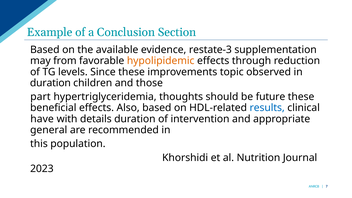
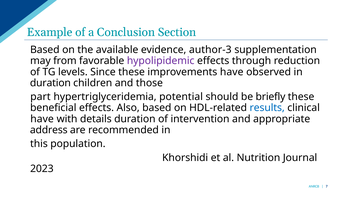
restate-3: restate-3 -> author-3
hypolipidemic colour: orange -> purple
improvements topic: topic -> have
thoughts: thoughts -> potential
future: future -> briefly
general: general -> address
